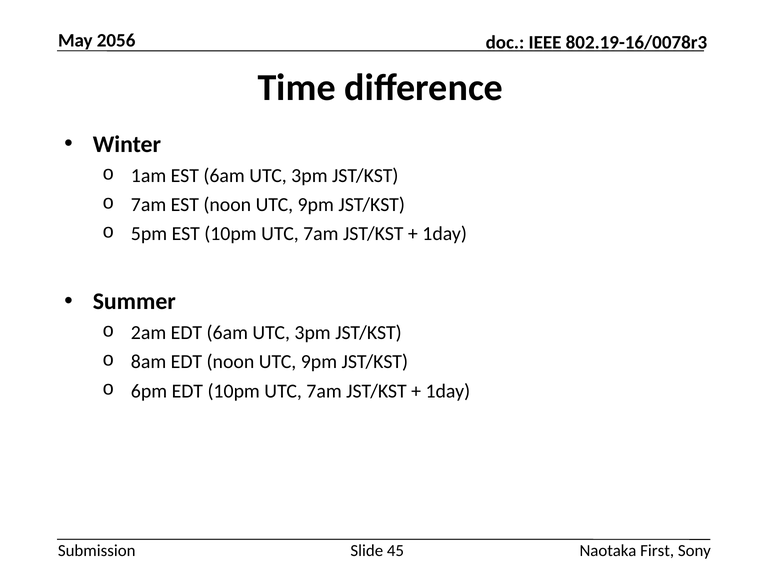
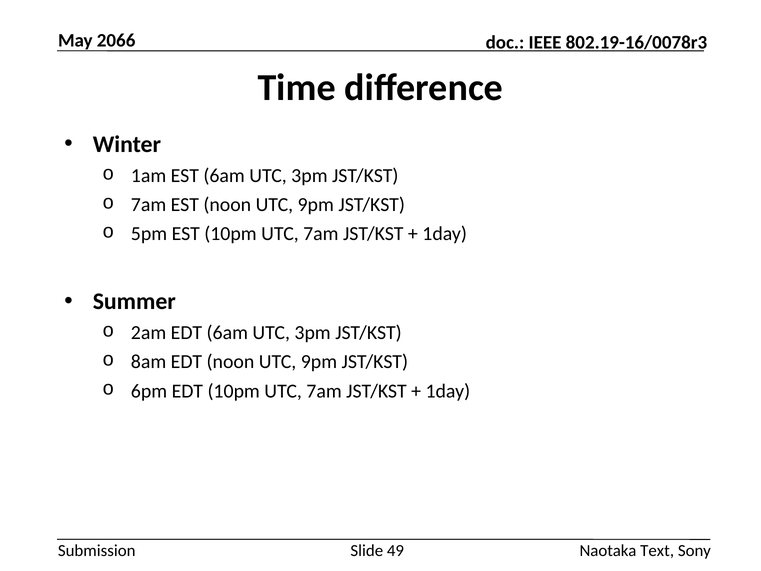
2056: 2056 -> 2066
45: 45 -> 49
First: First -> Text
